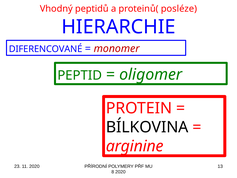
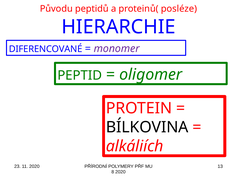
Vhodný: Vhodný -> Původu
monomer colour: red -> purple
arginine: arginine -> alkáliích
